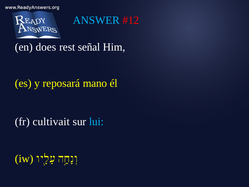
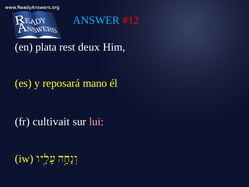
does: does -> plata
señal: señal -> deux
lui colour: light blue -> pink
